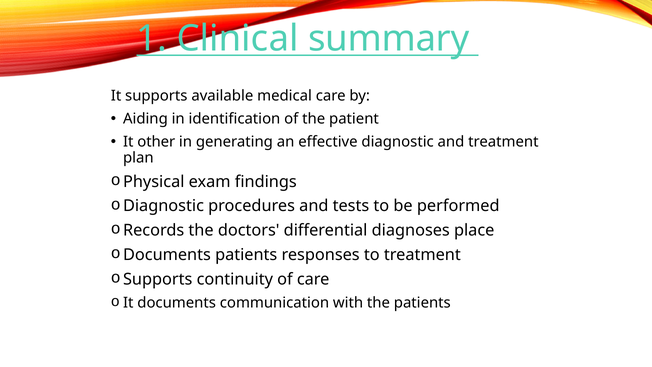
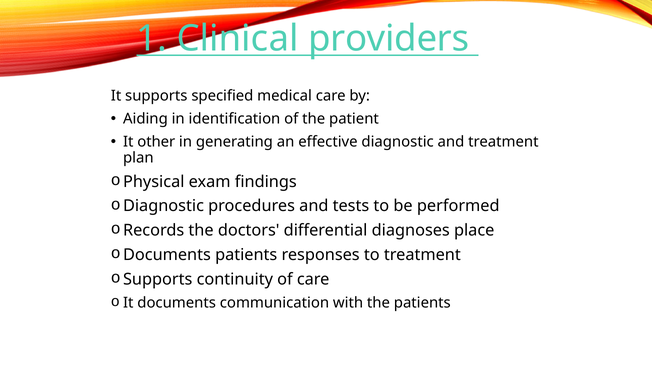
summary: summary -> providers
available: available -> specified
